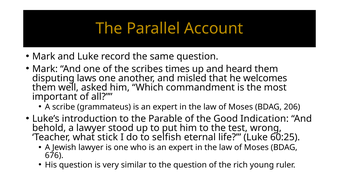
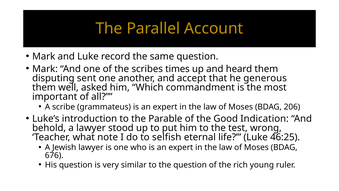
laws: laws -> sent
misled: misled -> accept
welcomes: welcomes -> generous
stick: stick -> note
60:25: 60:25 -> 46:25
